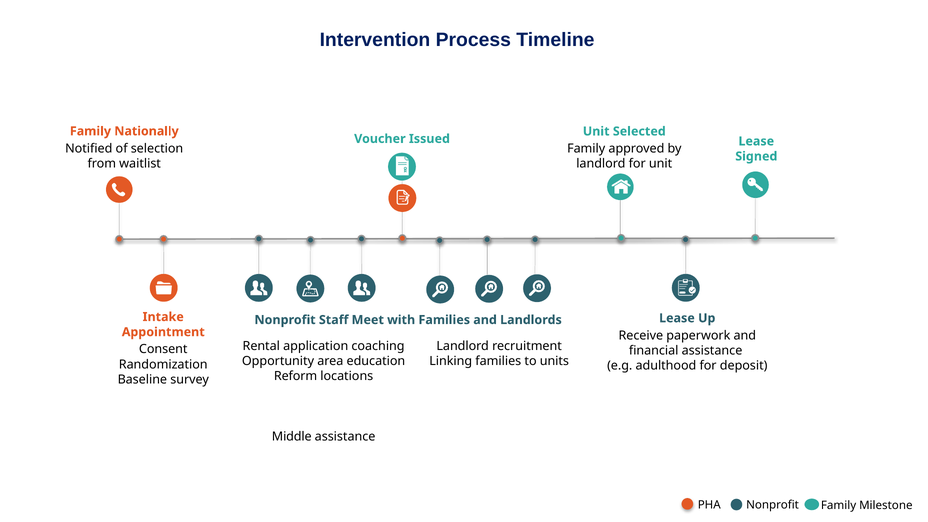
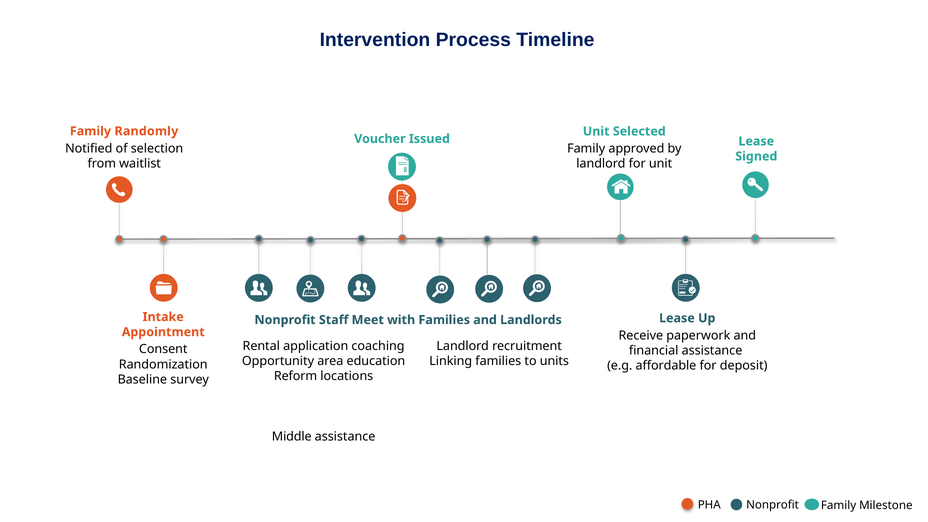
Nationally: Nationally -> Randomly
adulthood: adulthood -> affordable
